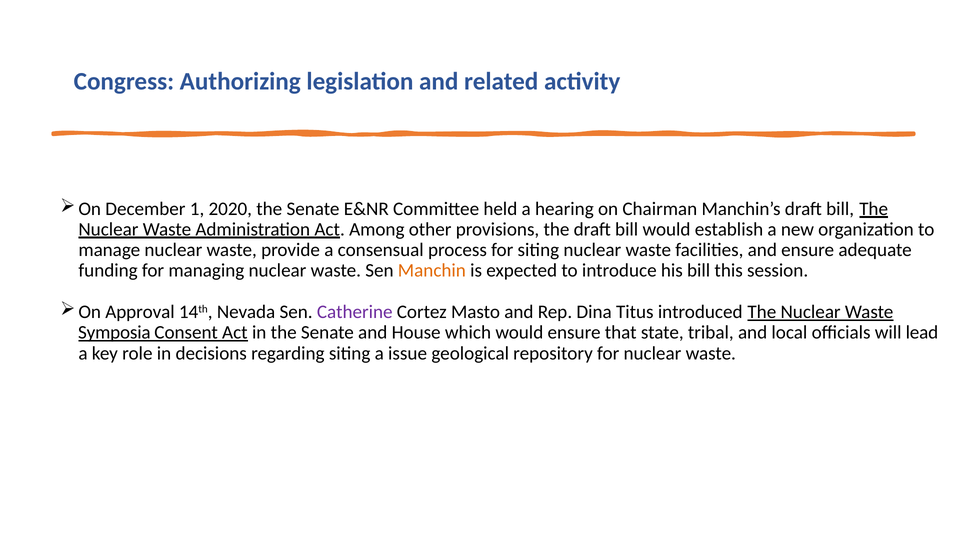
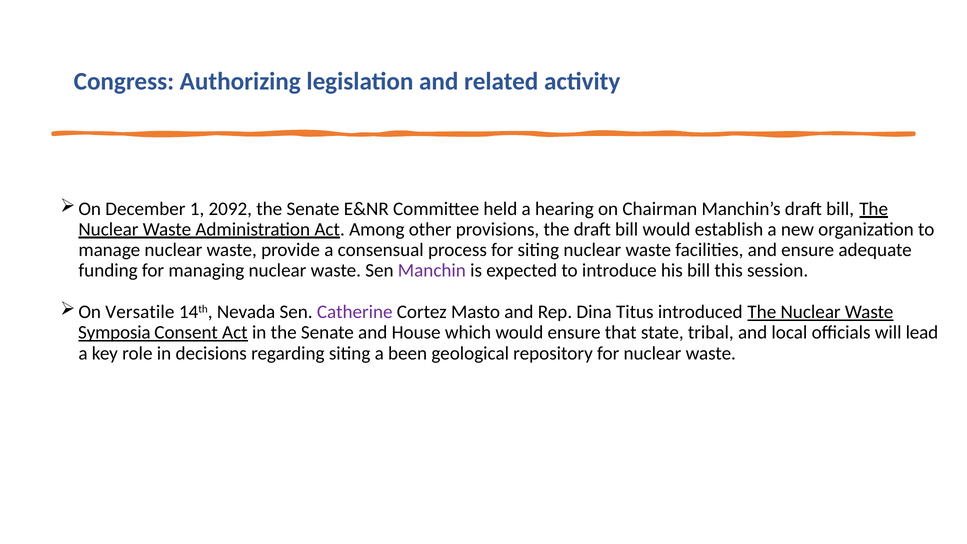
2020: 2020 -> 2092
Manchin colour: orange -> purple
Approval: Approval -> Versatile
issue: issue -> been
